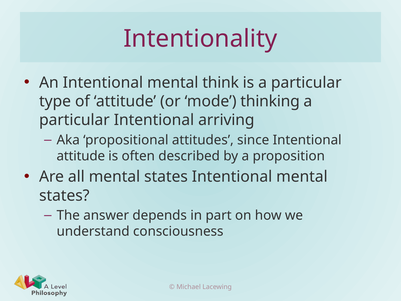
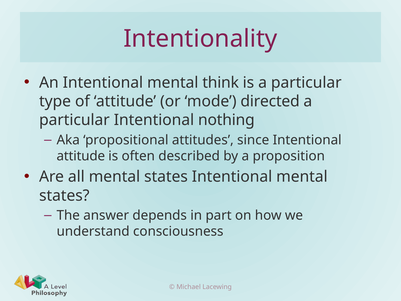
thinking: thinking -> directed
arriving: arriving -> nothing
